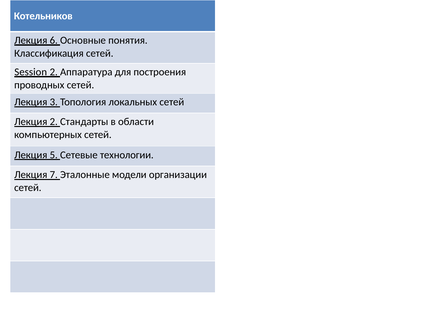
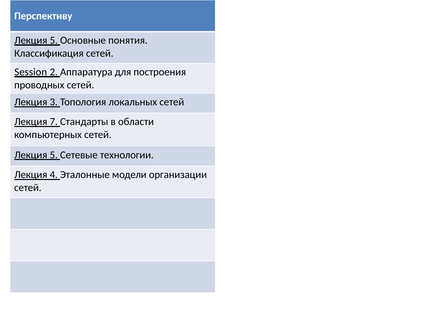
Котельников: Котельников -> Перспективу
6 at (54, 40): 6 -> 5
Лекция 2: 2 -> 7
7: 7 -> 4
